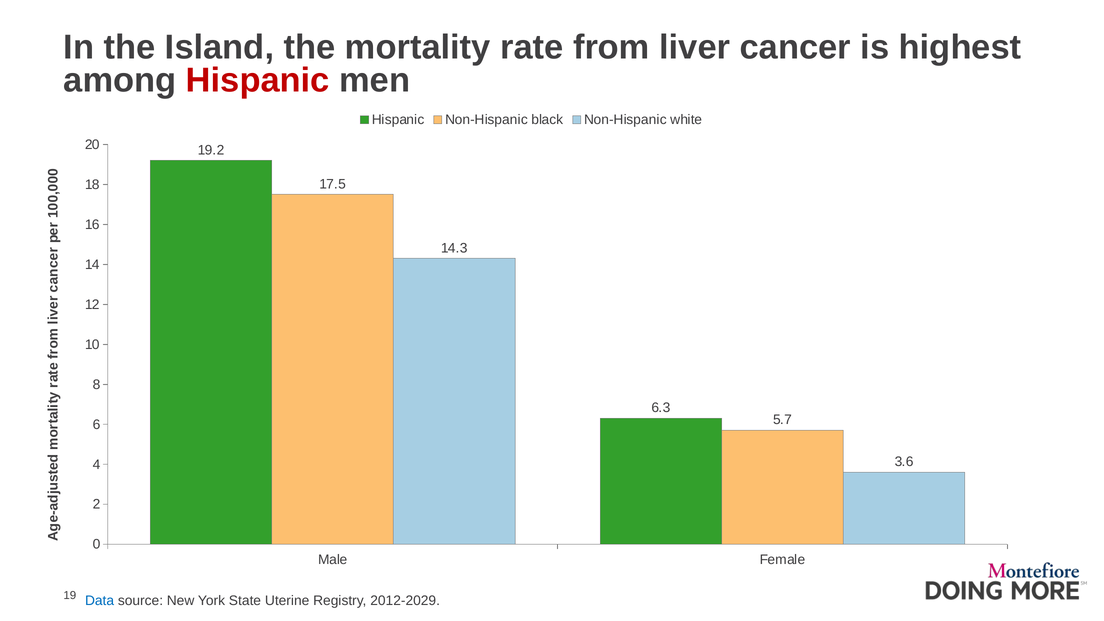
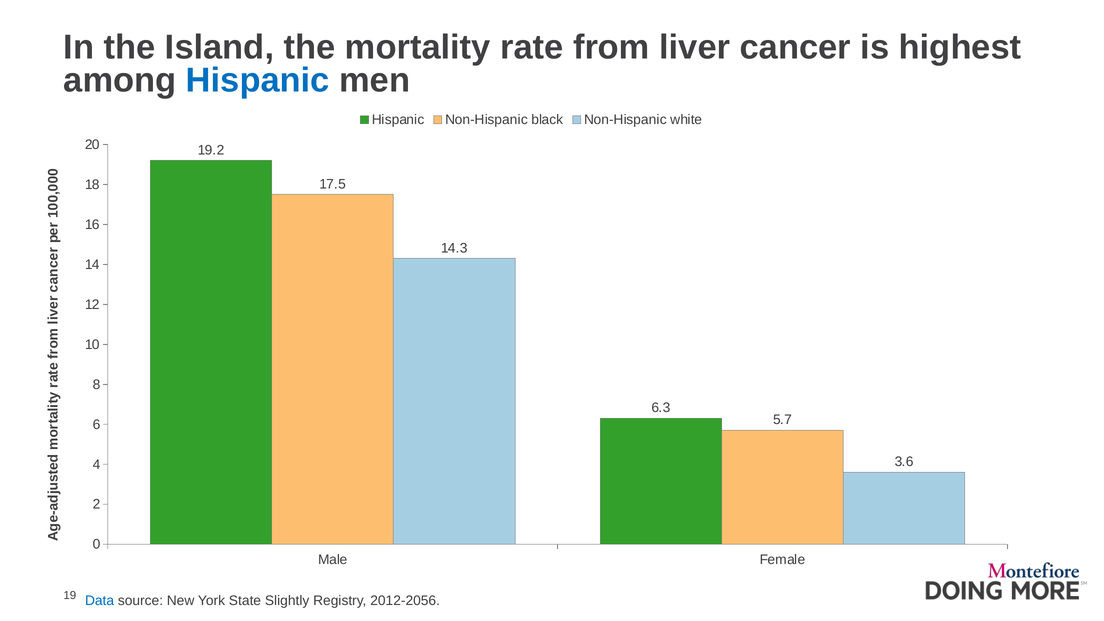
Hispanic at (258, 81) colour: red -> blue
Uterine: Uterine -> Slightly
2012-2029: 2012-2029 -> 2012-2056
